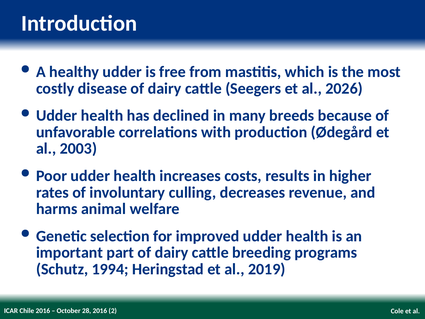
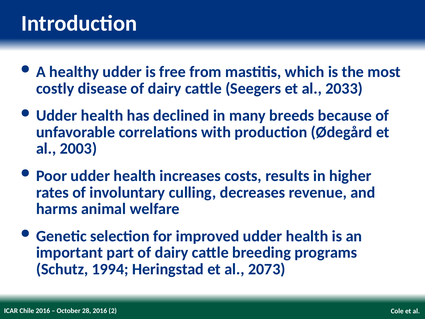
2026: 2026 -> 2033
2019: 2019 -> 2073
